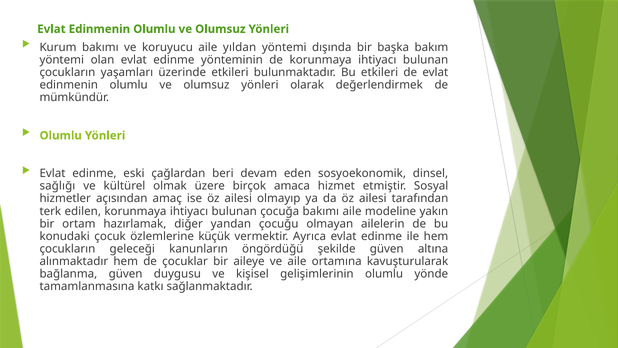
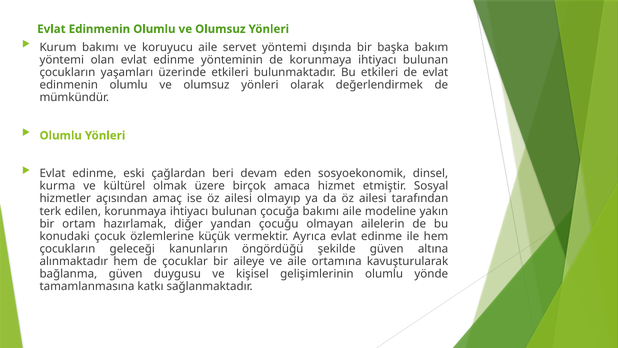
yıldan: yıldan -> servet
sağlığı: sağlığı -> kurma
